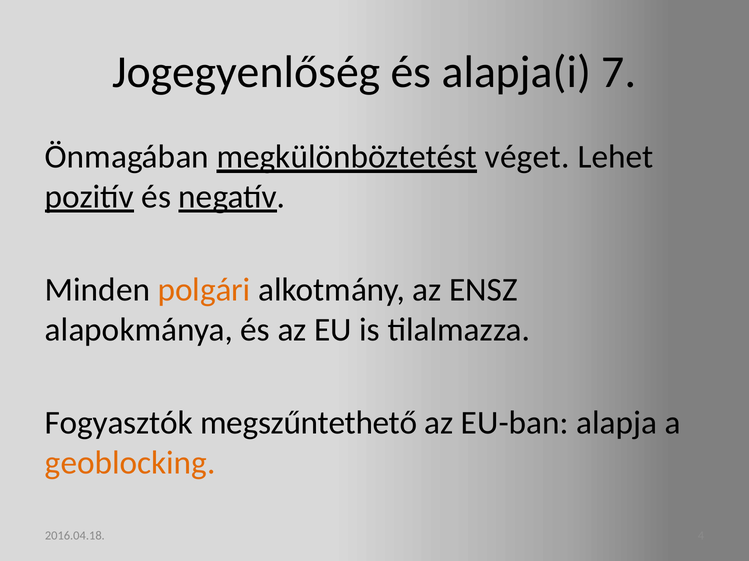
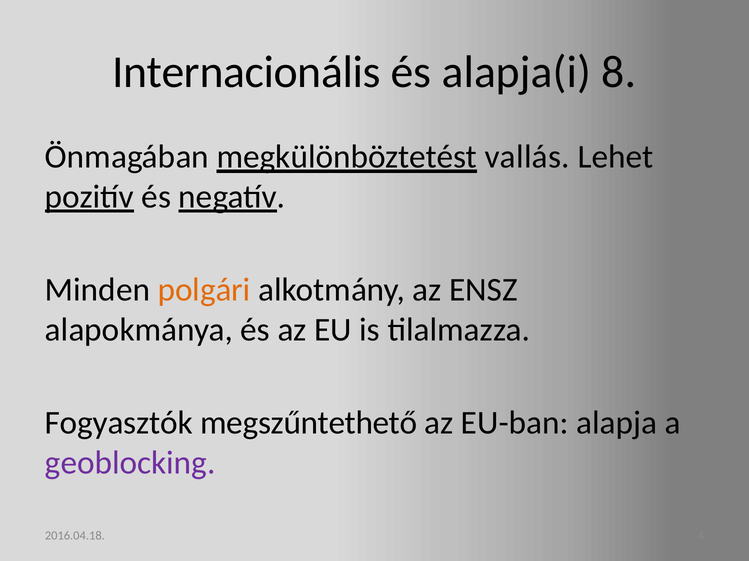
Jogegyenlőség: Jogegyenlőség -> Internacionális
7: 7 -> 8
véget: véget -> vallás
geoblocking colour: orange -> purple
